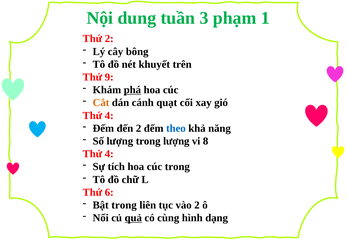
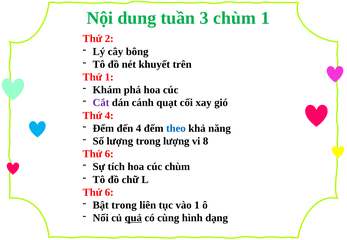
3 phạm: phạm -> chùm
Thứ 9: 9 -> 1
phá underline: present -> none
Cắt colour: orange -> purple
đến 2: 2 -> 4
4 at (109, 154): 4 -> 6
cúc trong: trong -> chùm
vào 2: 2 -> 1
